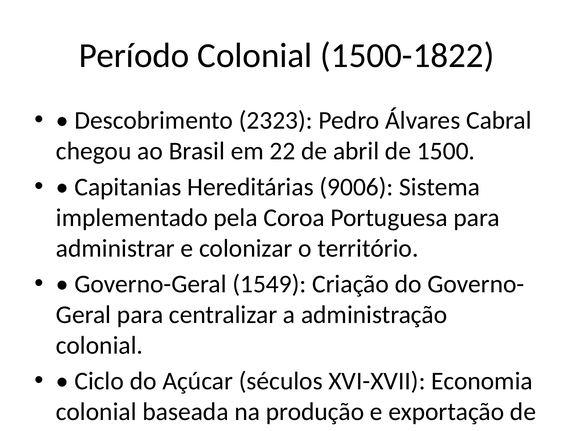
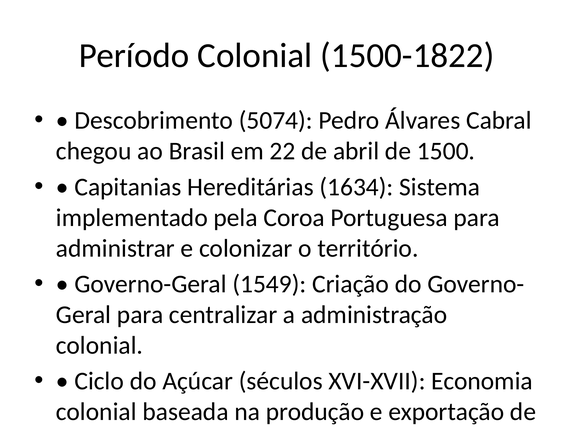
2323: 2323 -> 5074
9006: 9006 -> 1634
